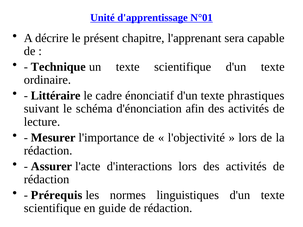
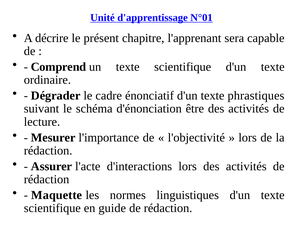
Technique: Technique -> Comprend
Littéraire: Littéraire -> Dégrader
afin: afin -> être
Prérequis: Prérequis -> Maquette
